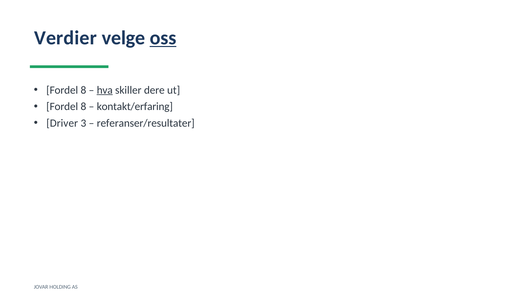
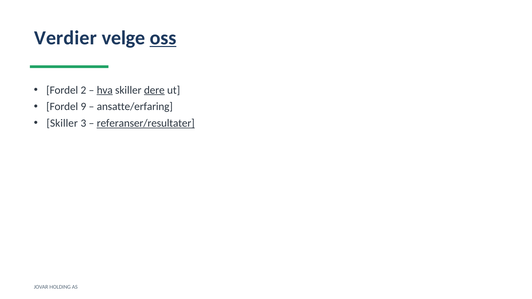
8 at (83, 90): 8 -> 2
dere underline: none -> present
8 at (83, 107): 8 -> 9
kontakt/erfaring: kontakt/erfaring -> ansatte/erfaring
Driver at (62, 123): Driver -> Skiller
referanser/resultater underline: none -> present
